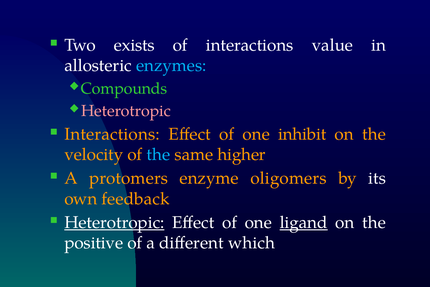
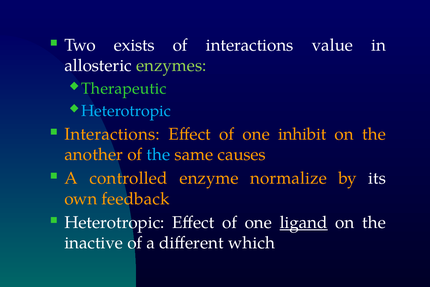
enzymes colour: light blue -> light green
Compounds: Compounds -> Therapeutic
Heterotropic at (126, 111) colour: pink -> light blue
velocity: velocity -> another
higher: higher -> causes
protomers: protomers -> controlled
oligomers: oligomers -> normalize
Heterotropic at (114, 222) underline: present -> none
positive: positive -> inactive
